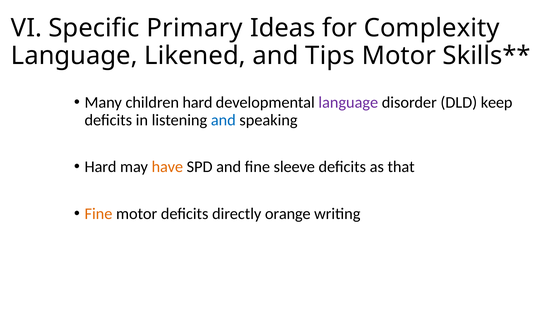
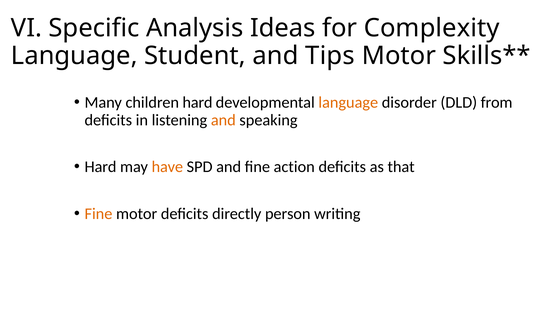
Primary: Primary -> Analysis
Likened: Likened -> Student
language at (348, 103) colour: purple -> orange
keep: keep -> from
and at (223, 120) colour: blue -> orange
sleeve: sleeve -> action
orange: orange -> person
